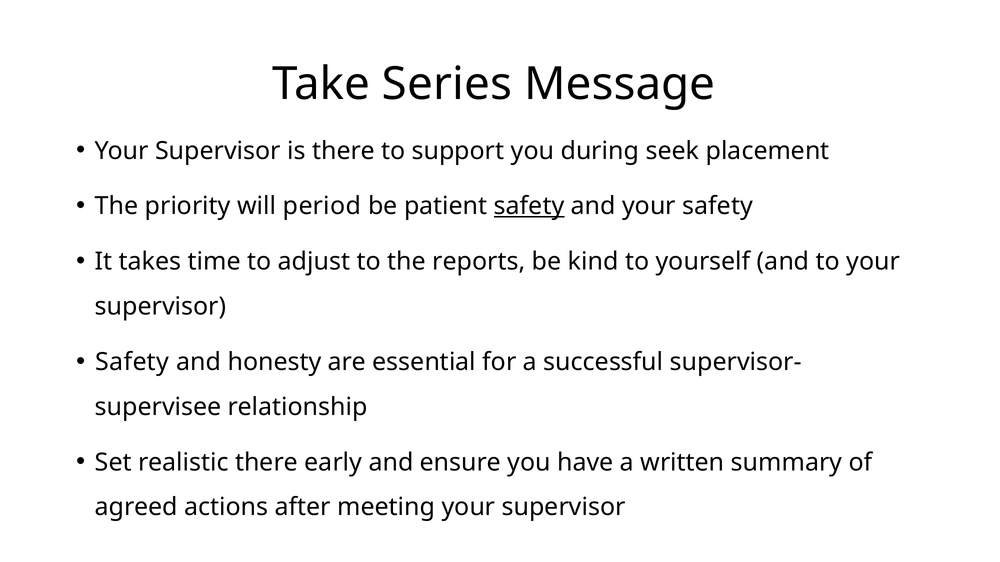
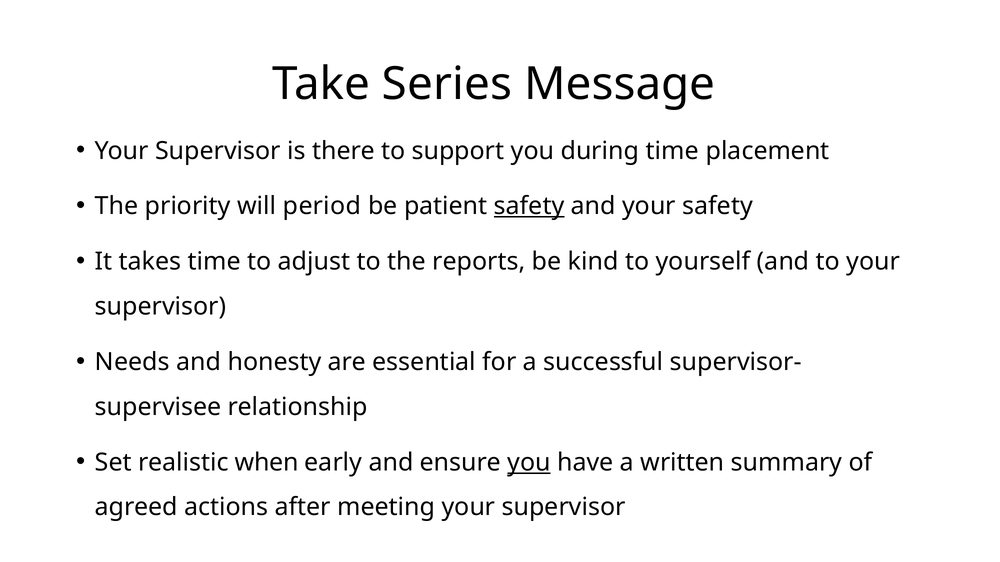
during seek: seek -> time
Safety at (132, 362): Safety -> Needs
realistic there: there -> when
you at (529, 463) underline: none -> present
